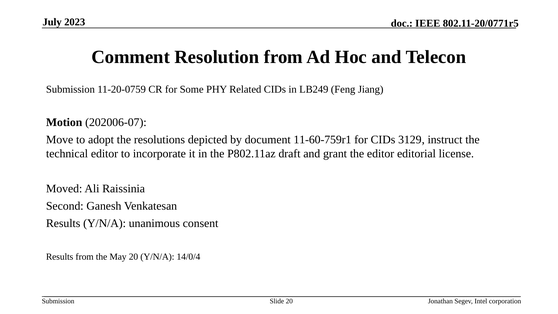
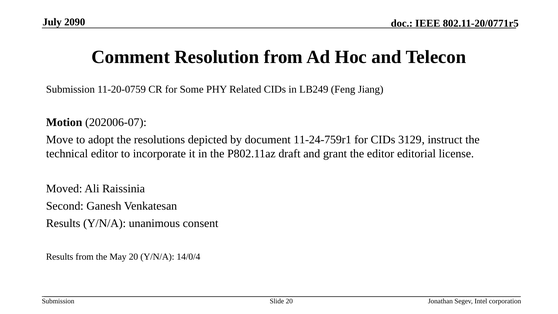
2023: 2023 -> 2090
11-60-759r1: 11-60-759r1 -> 11-24-759r1
